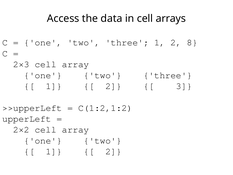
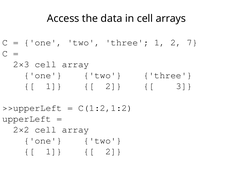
8: 8 -> 7
